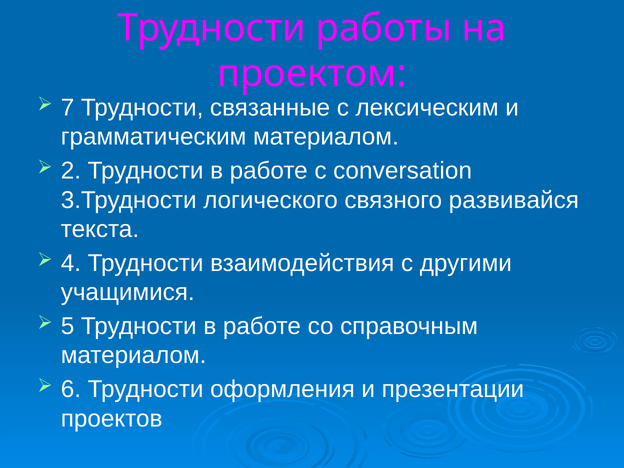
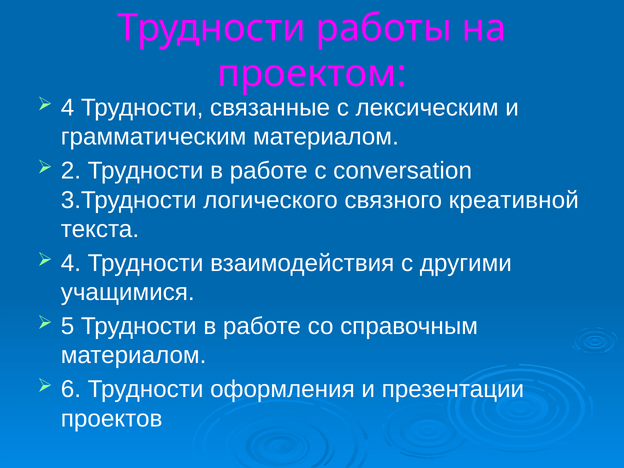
7 at (68, 108): 7 -> 4
развивайся: развивайся -> креативной
